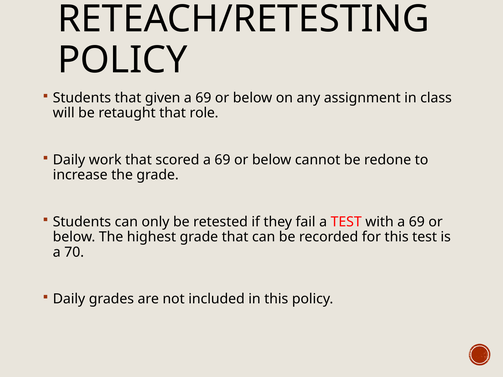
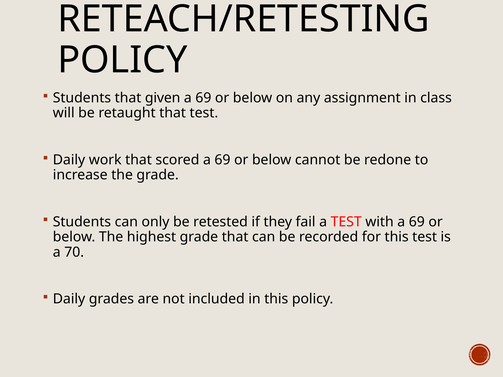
that role: role -> test
